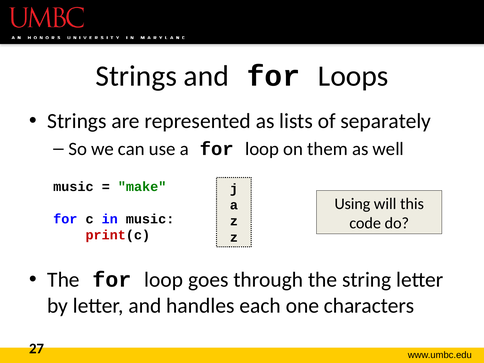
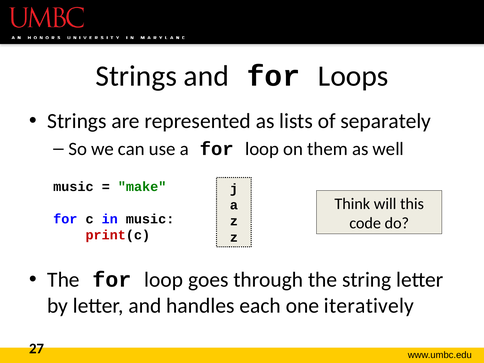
Using: Using -> Think
characters: characters -> iteratively
